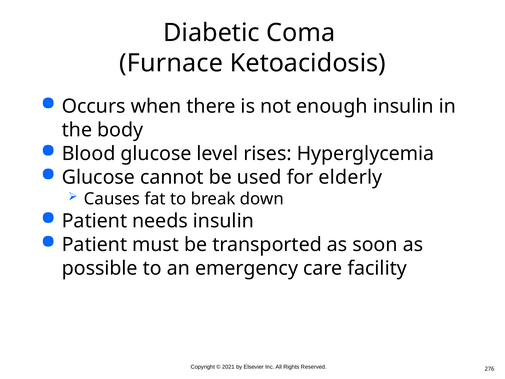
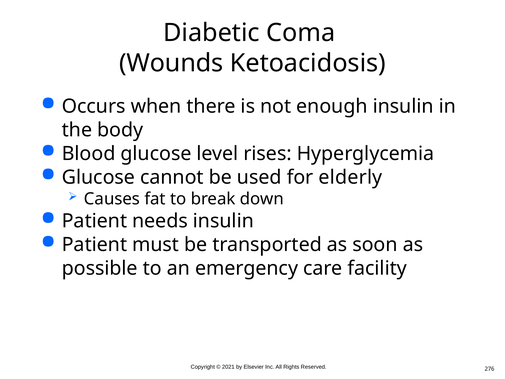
Furnace: Furnace -> Wounds
